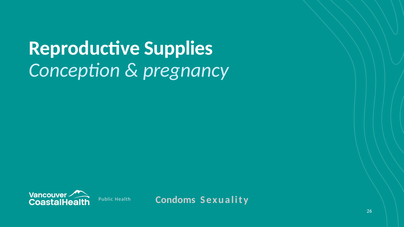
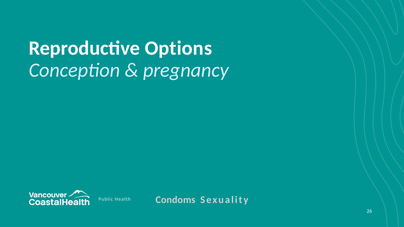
Supplies: Supplies -> Options
